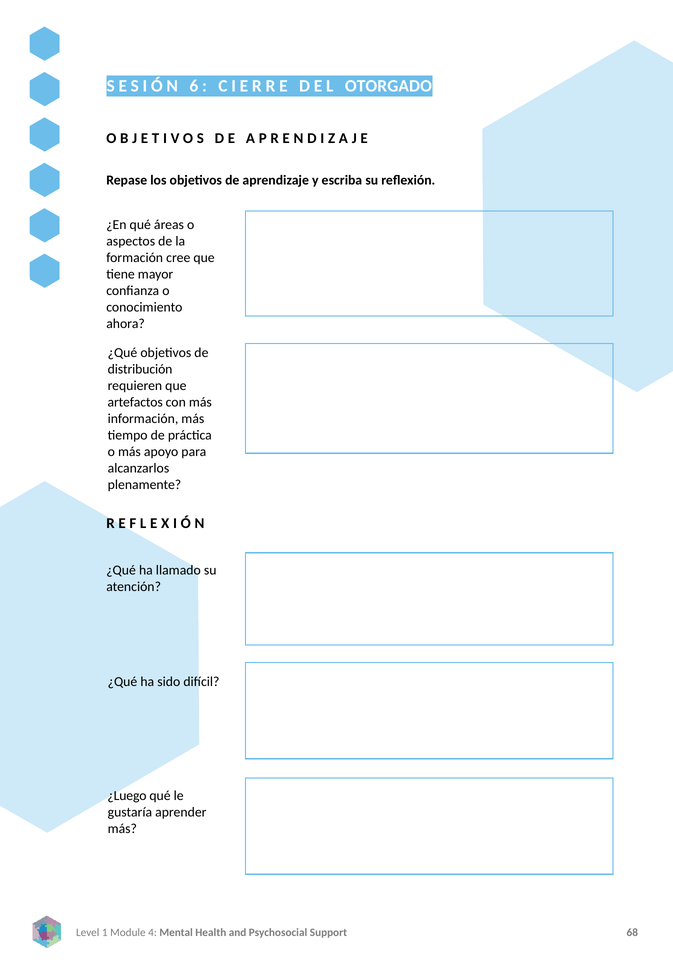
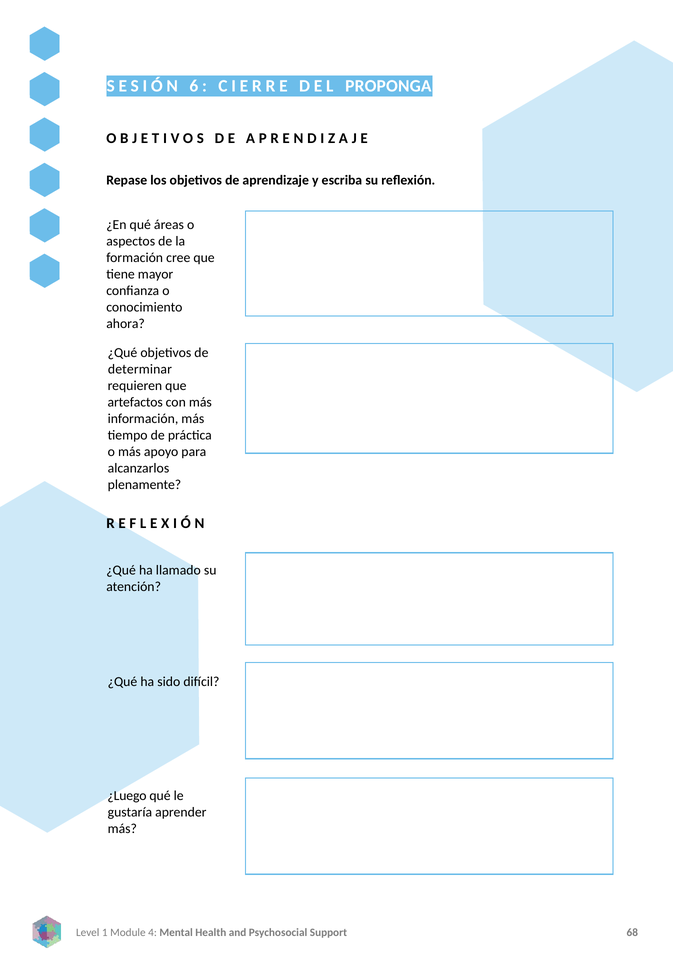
OTORGADO: OTORGADO -> PROPONGA
distribución: distribución -> determinar
